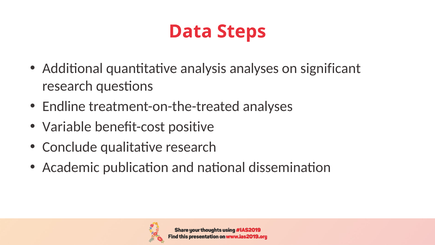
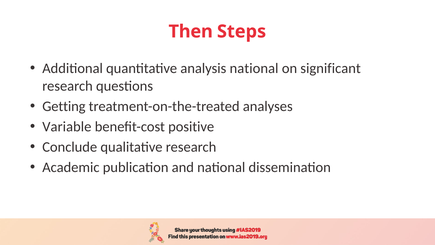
Data: Data -> Then
analysis analyses: analyses -> national
Endline: Endline -> Getting
